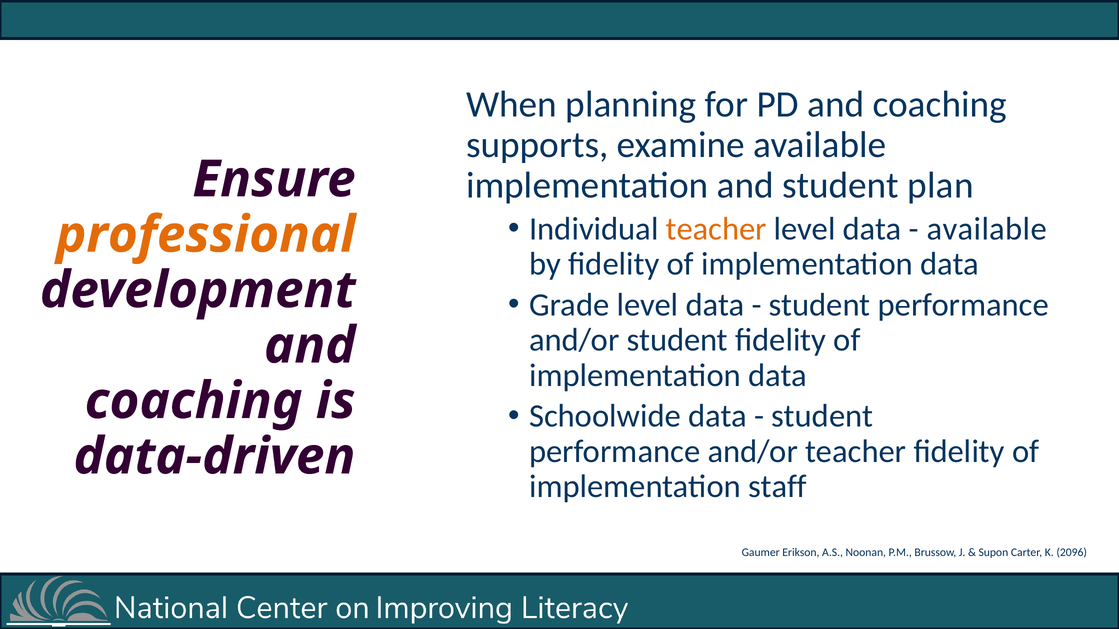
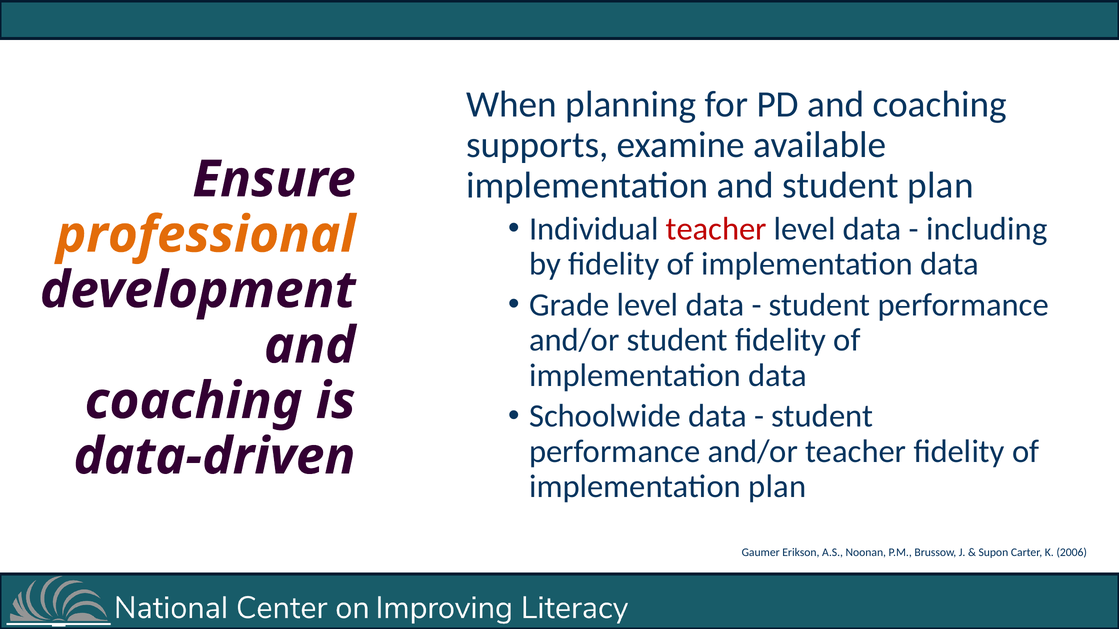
teacher at (716, 229) colour: orange -> red
available at (987, 229): available -> including
implementation staff: staff -> plan
2096: 2096 -> 2006
